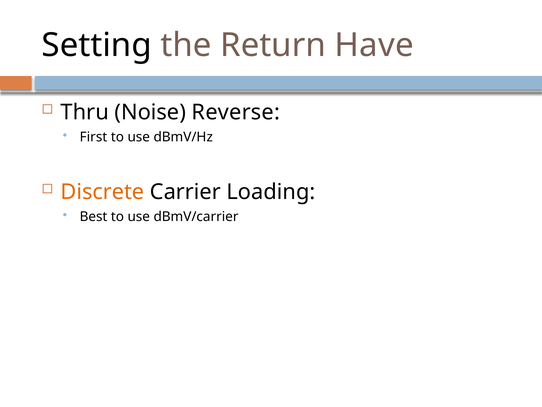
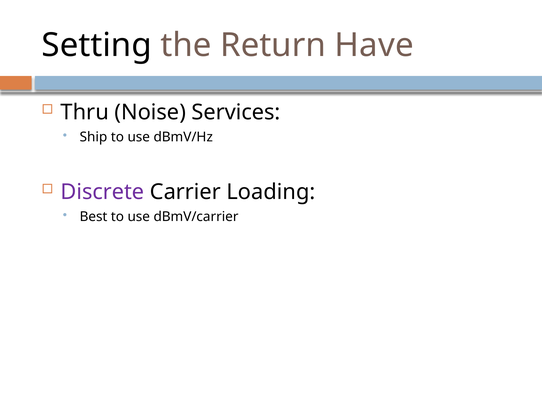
Reverse: Reverse -> Services
First: First -> Ship
Discrete colour: orange -> purple
